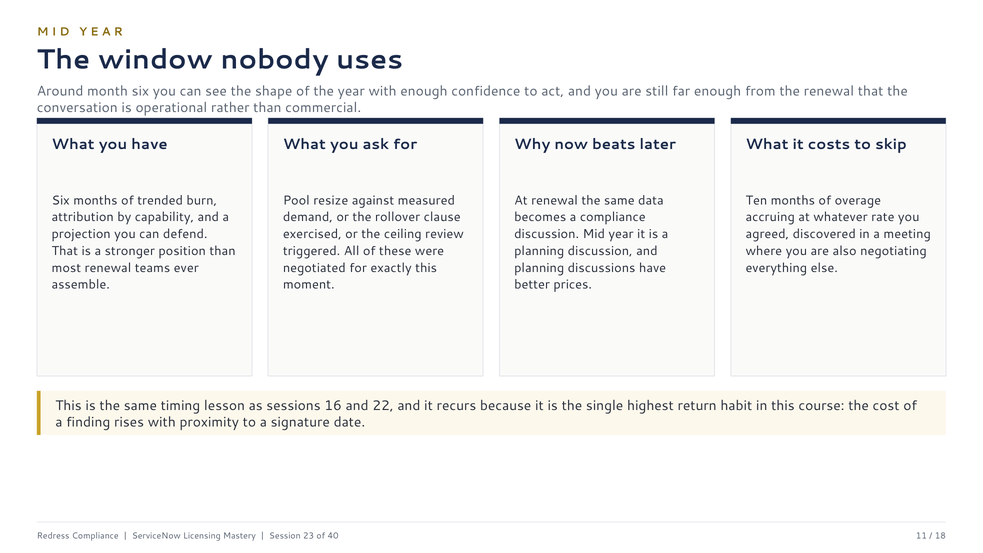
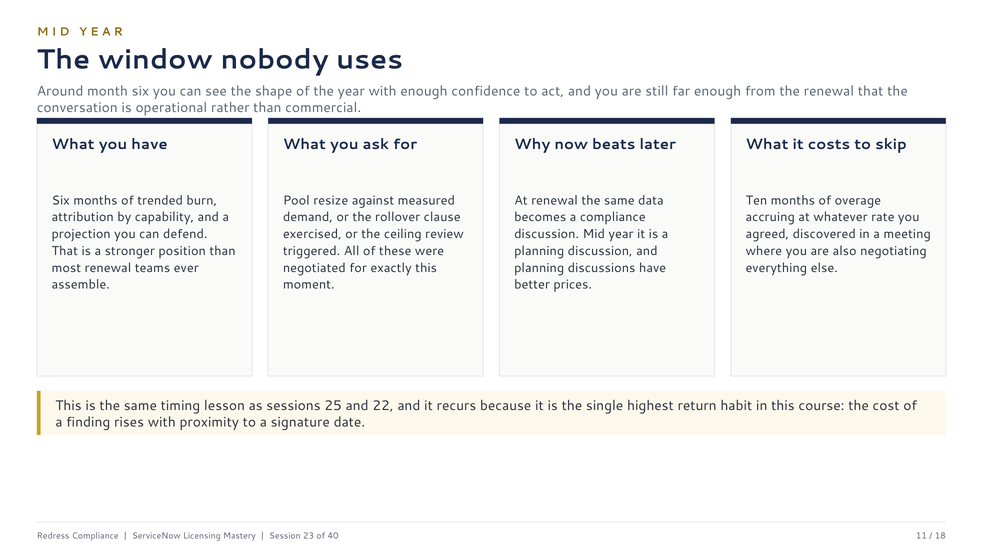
16: 16 -> 25
